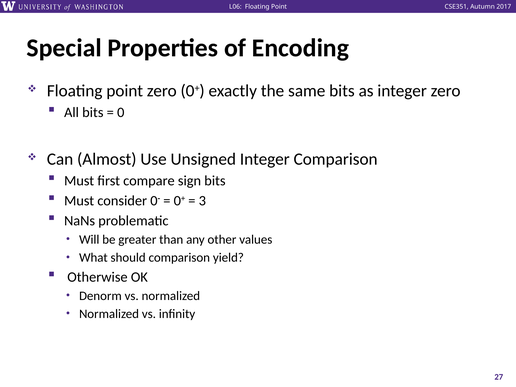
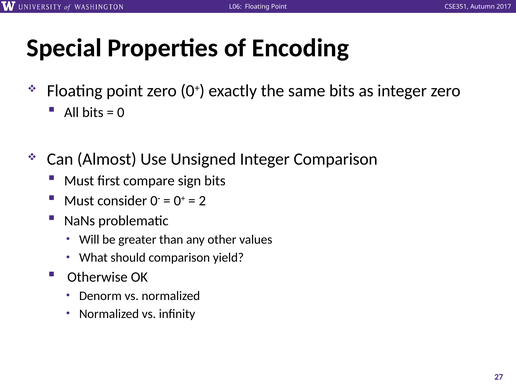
3: 3 -> 2
